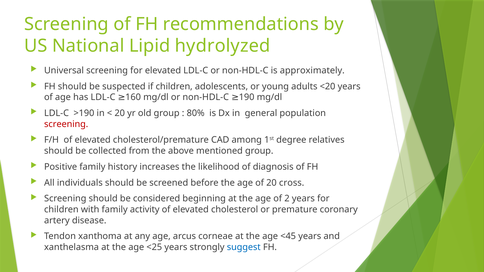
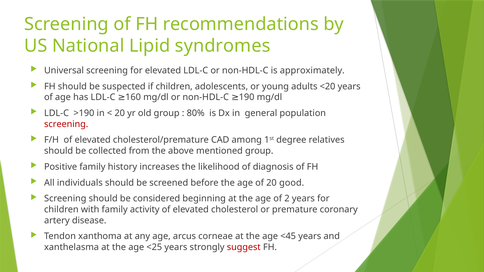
hydrolyzed: hydrolyzed -> syndromes
cross: cross -> good
suggest colour: blue -> red
